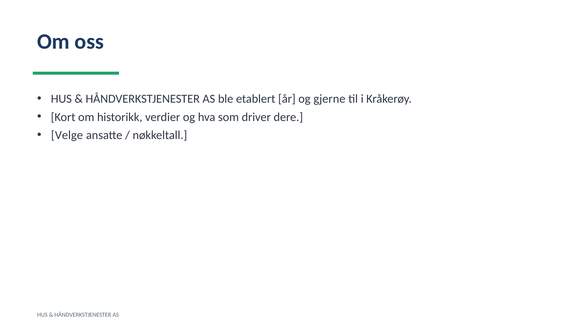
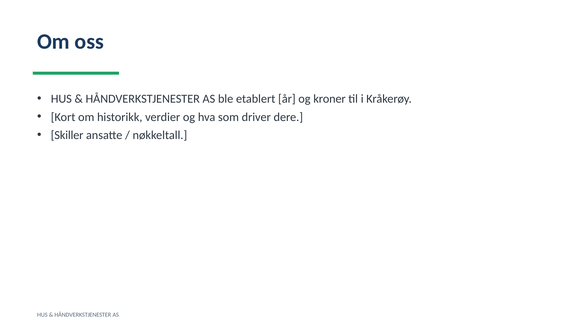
gjerne: gjerne -> kroner
Velge: Velge -> Skiller
